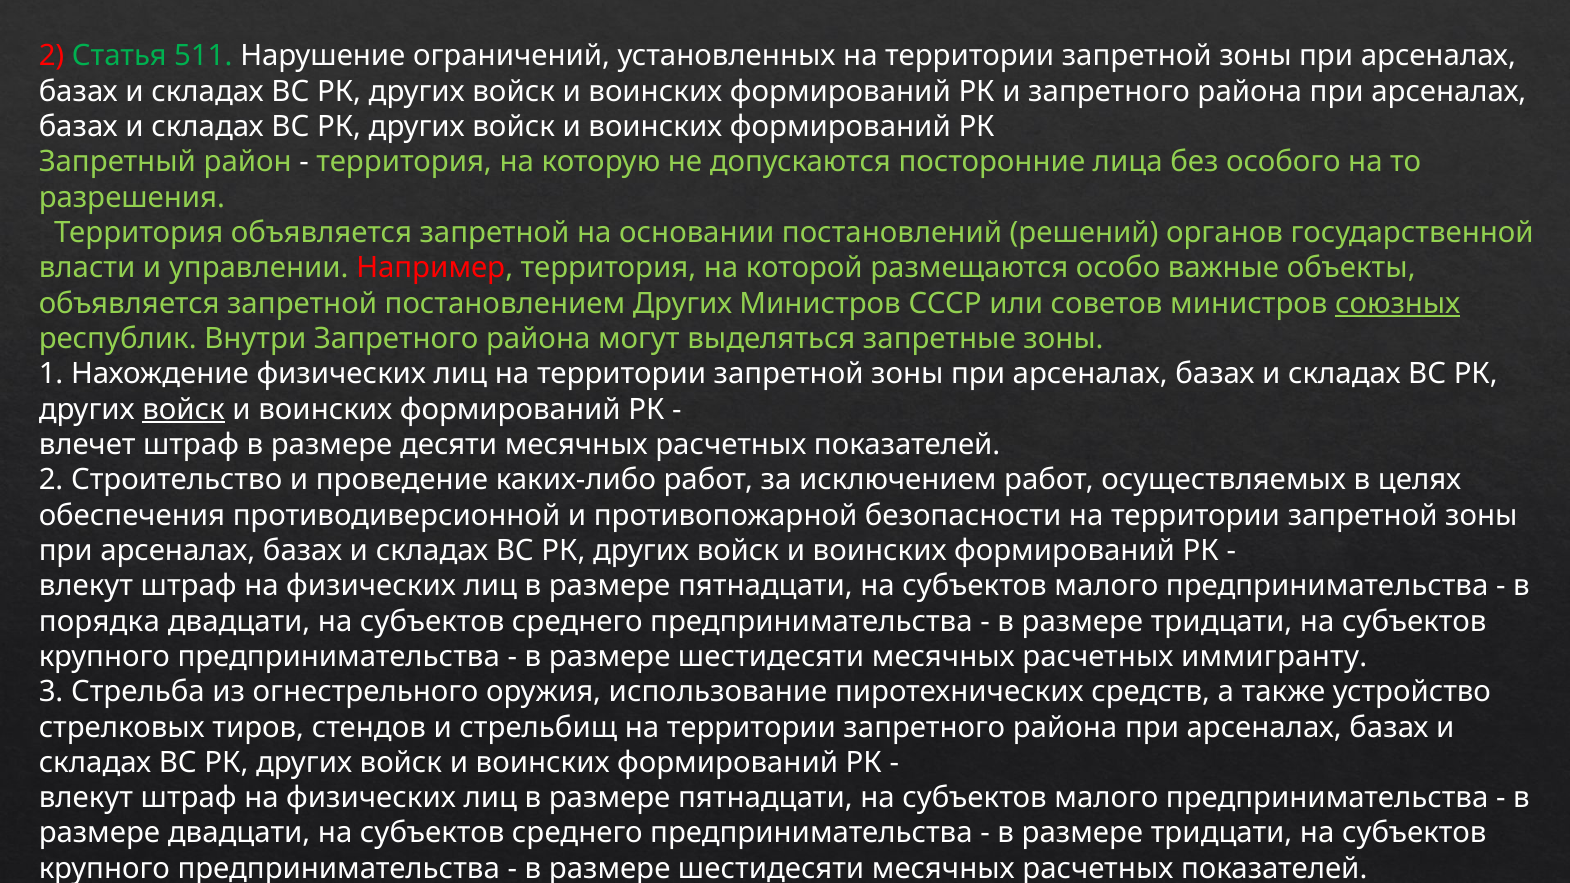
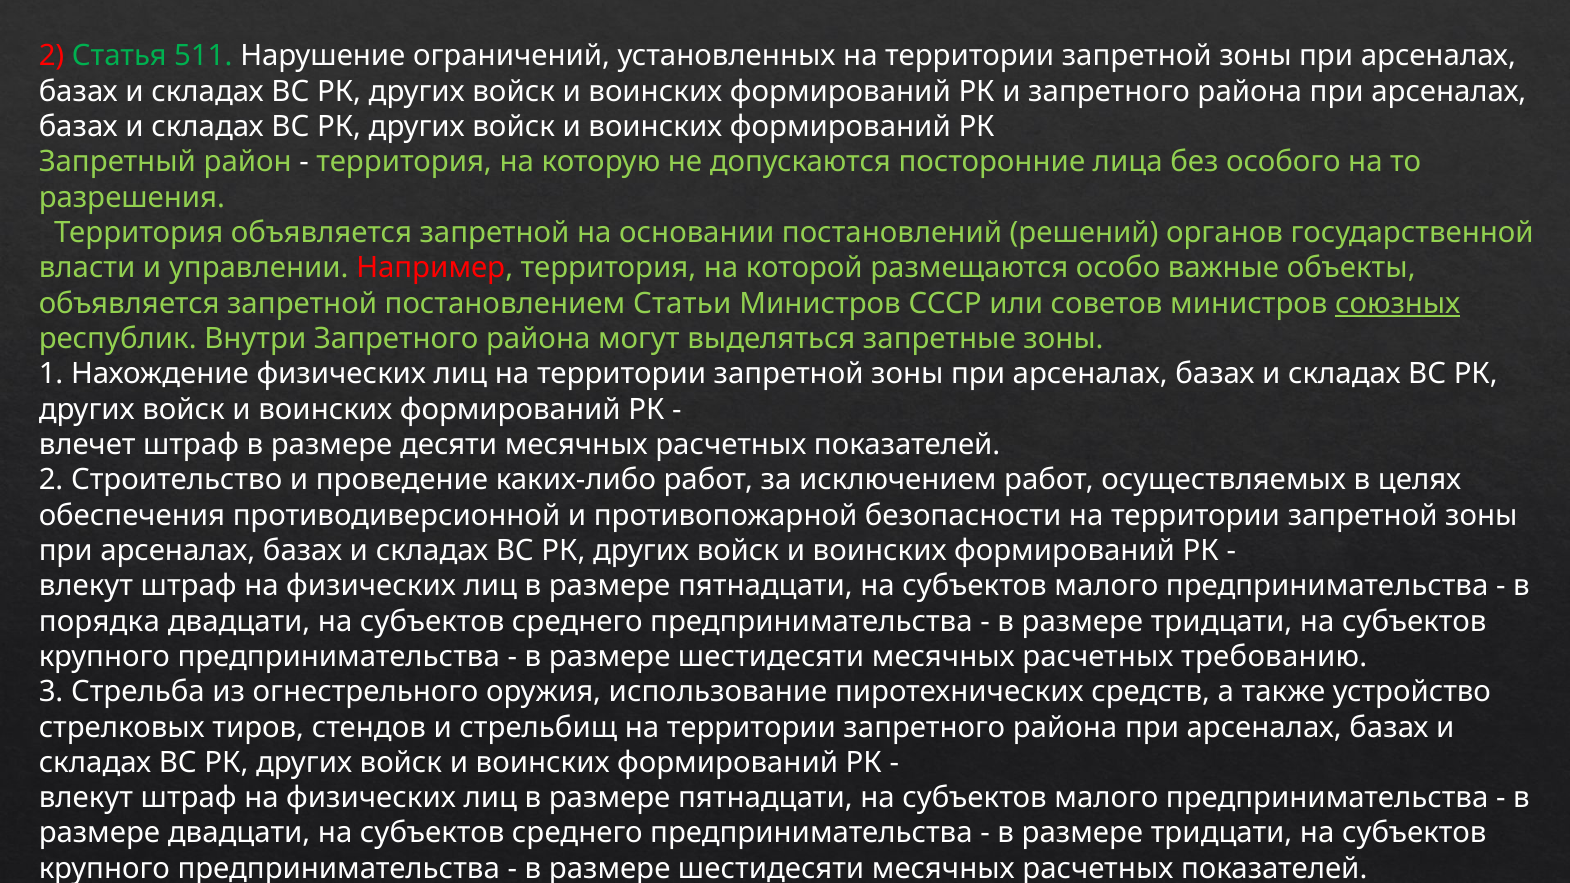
постановлением Других: Других -> Статьи
войск at (184, 409) underline: present -> none
иммигранту: иммигранту -> требованию
